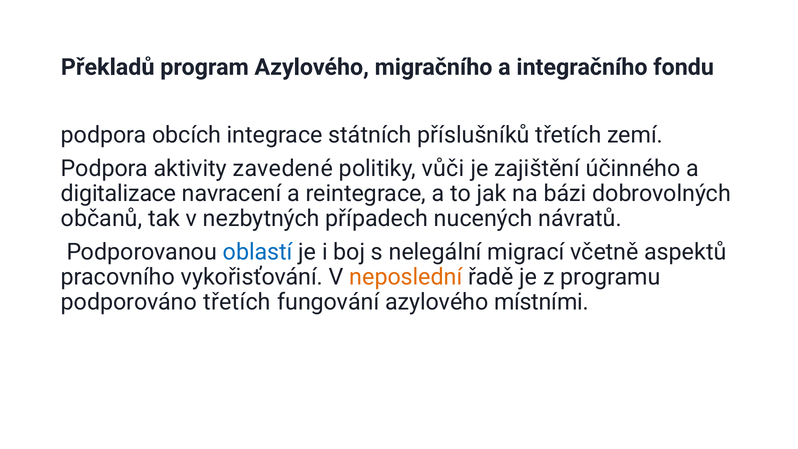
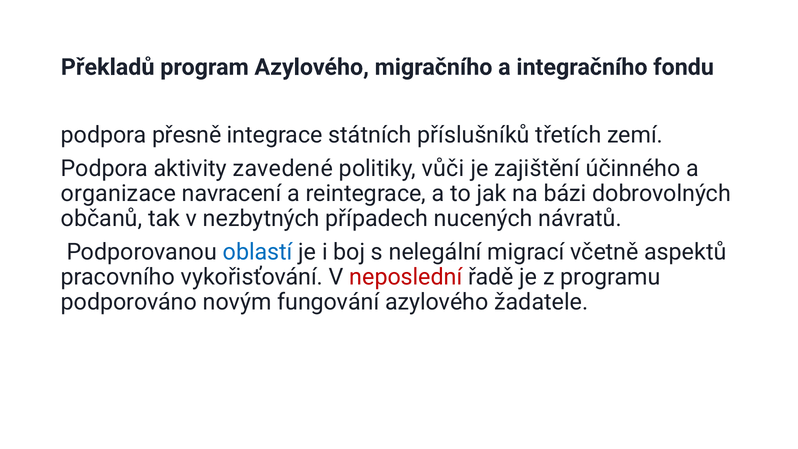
obcích: obcích -> přesně
digitalizace: digitalizace -> organizace
neposlední colour: orange -> red
podporováno třetích: třetích -> novým
místními: místními -> žadatele
